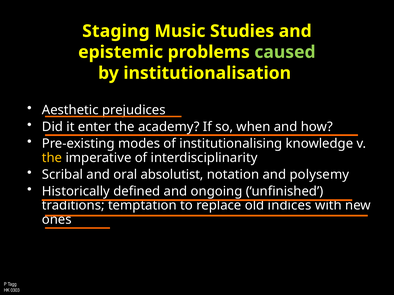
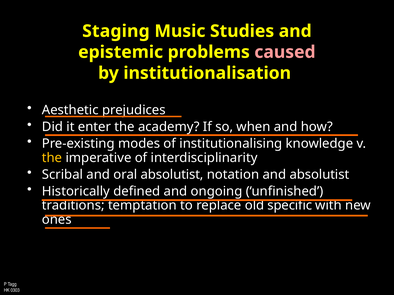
caused colour: light green -> pink
and polysemy: polysemy -> absolutist
indices: indices -> specific
